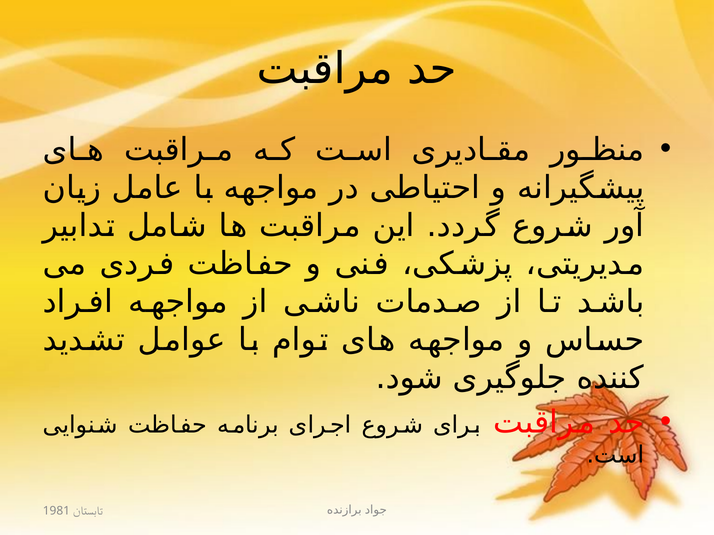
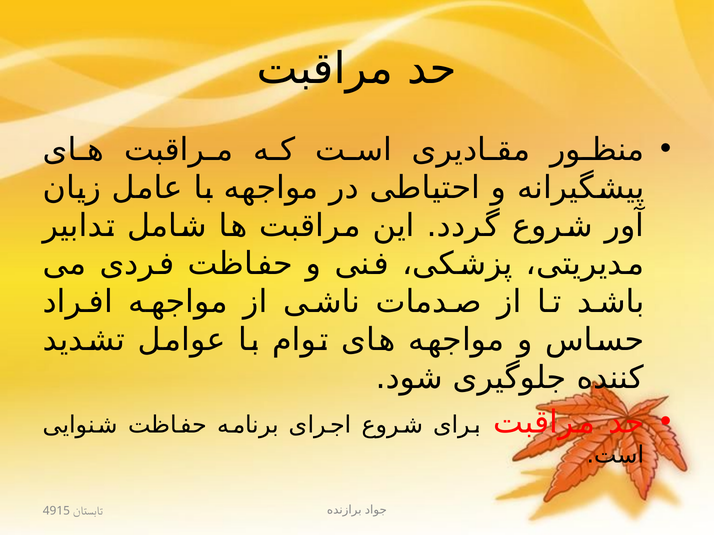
1981: 1981 -> 4915
